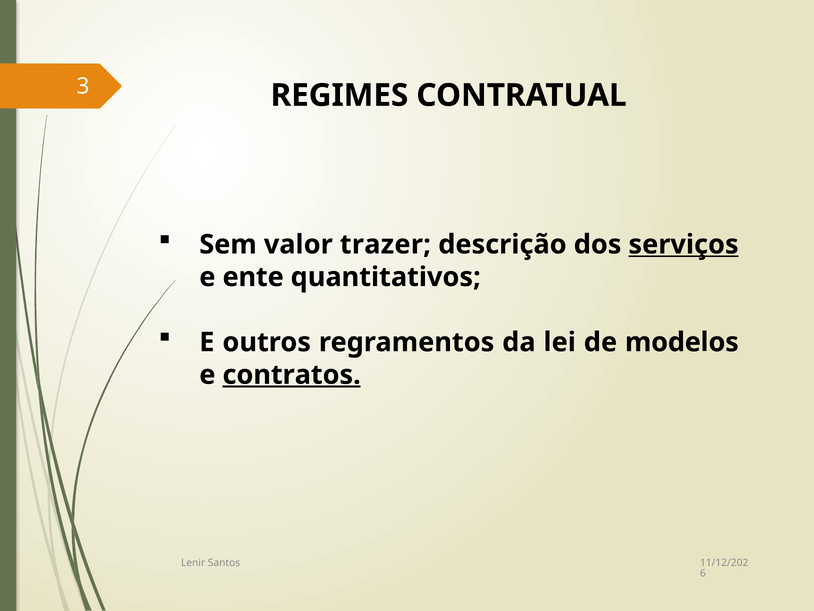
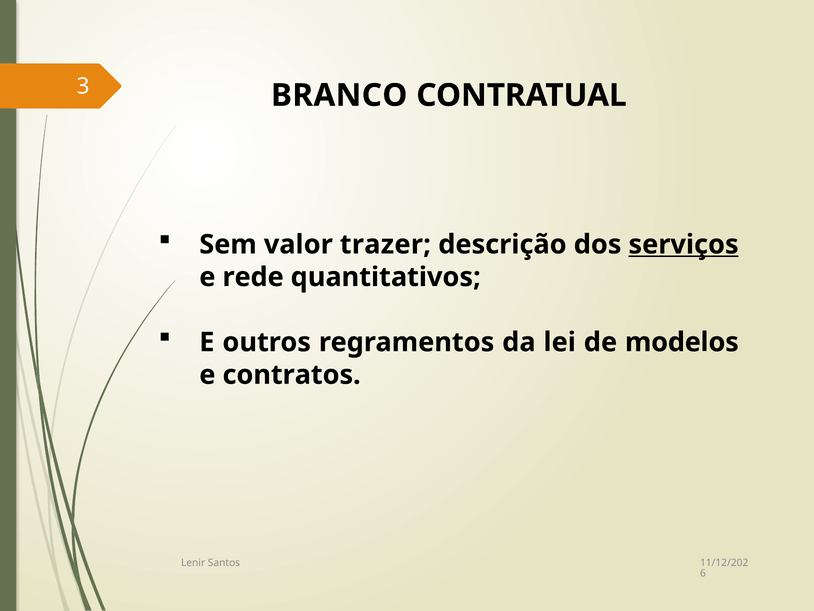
REGIMES: REGIMES -> BRANCO
ente: ente -> rede
contratos underline: present -> none
